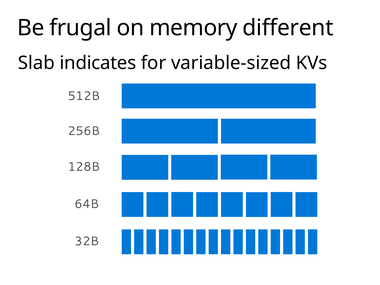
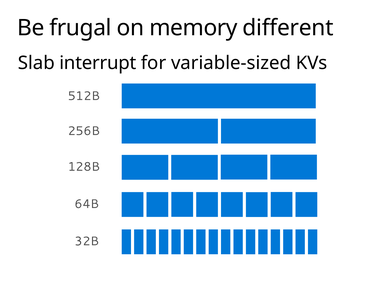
indicates: indicates -> interrupt
